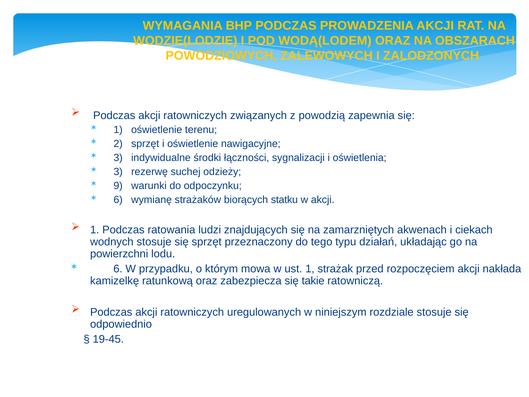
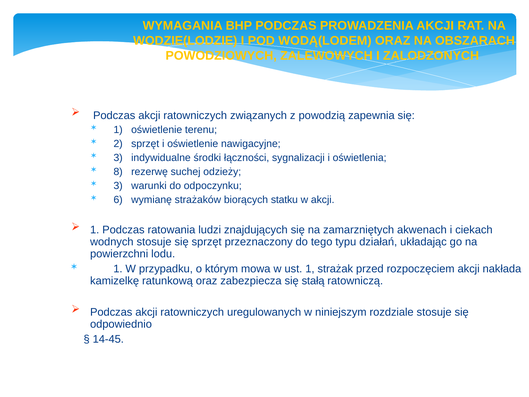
3 at (118, 172): 3 -> 8
9 at (118, 186): 9 -> 3
6 at (118, 269): 6 -> 1
takie: takie -> stałą
19-45: 19-45 -> 14-45
